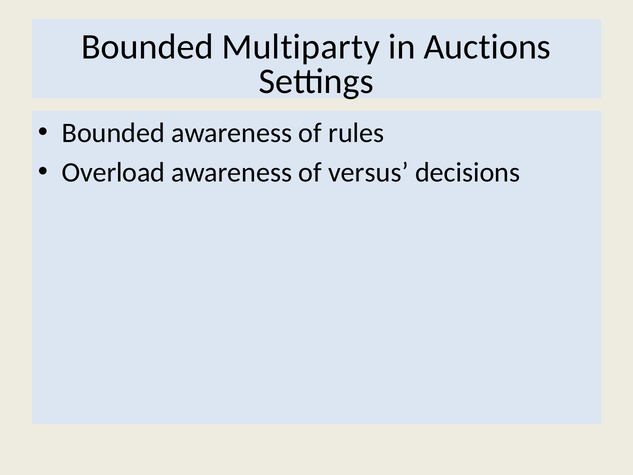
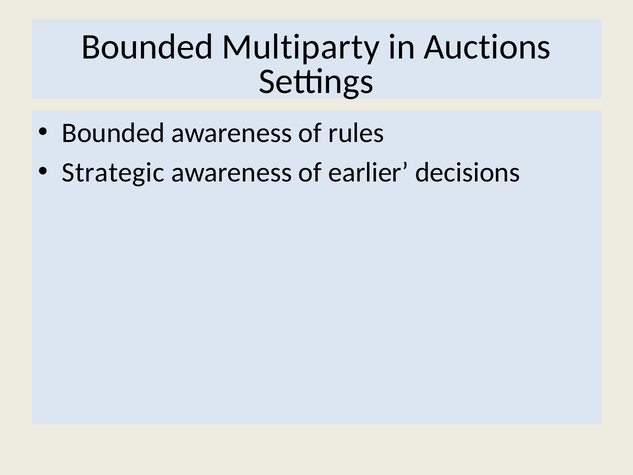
Overload: Overload -> Strategic
versus: versus -> earlier
